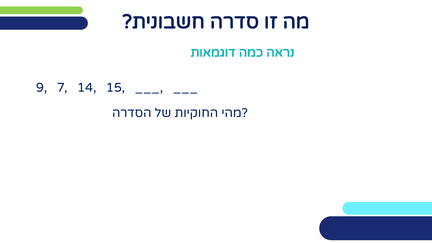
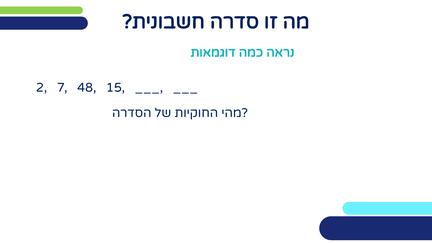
9: 9 -> 2
14: 14 -> 48
